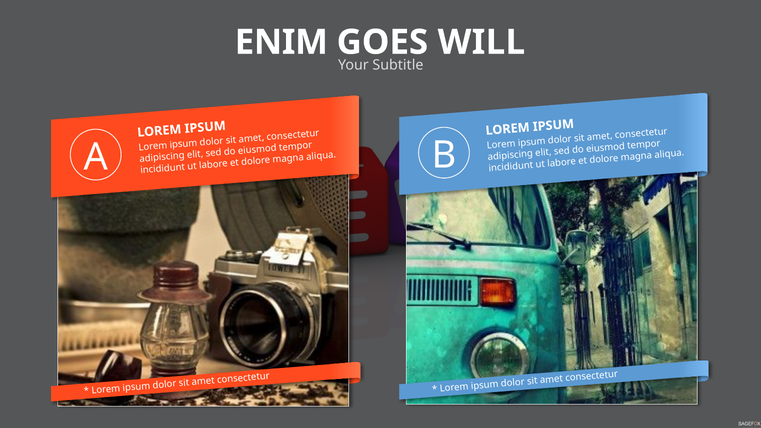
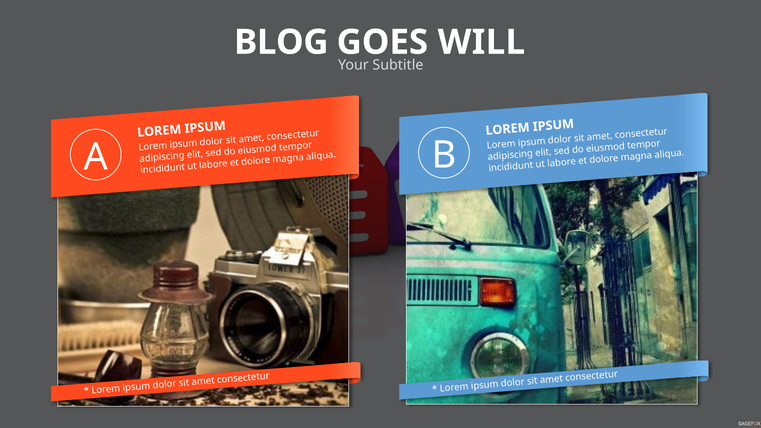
ENIM: ENIM -> BLOG
